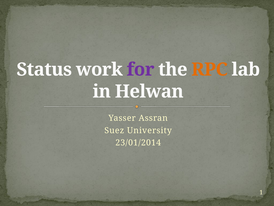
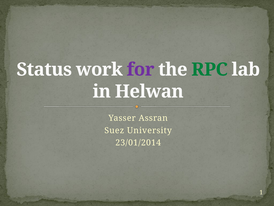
RPC colour: orange -> green
